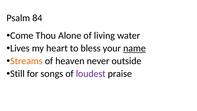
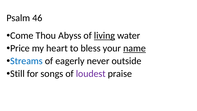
84: 84 -> 46
Alone: Alone -> Abyss
living underline: none -> present
Lives: Lives -> Price
Streams colour: orange -> blue
heaven: heaven -> eagerly
